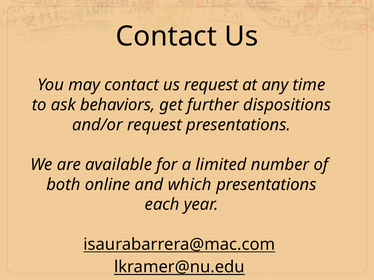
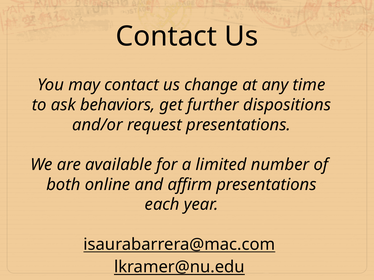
us request: request -> change
which: which -> affirm
